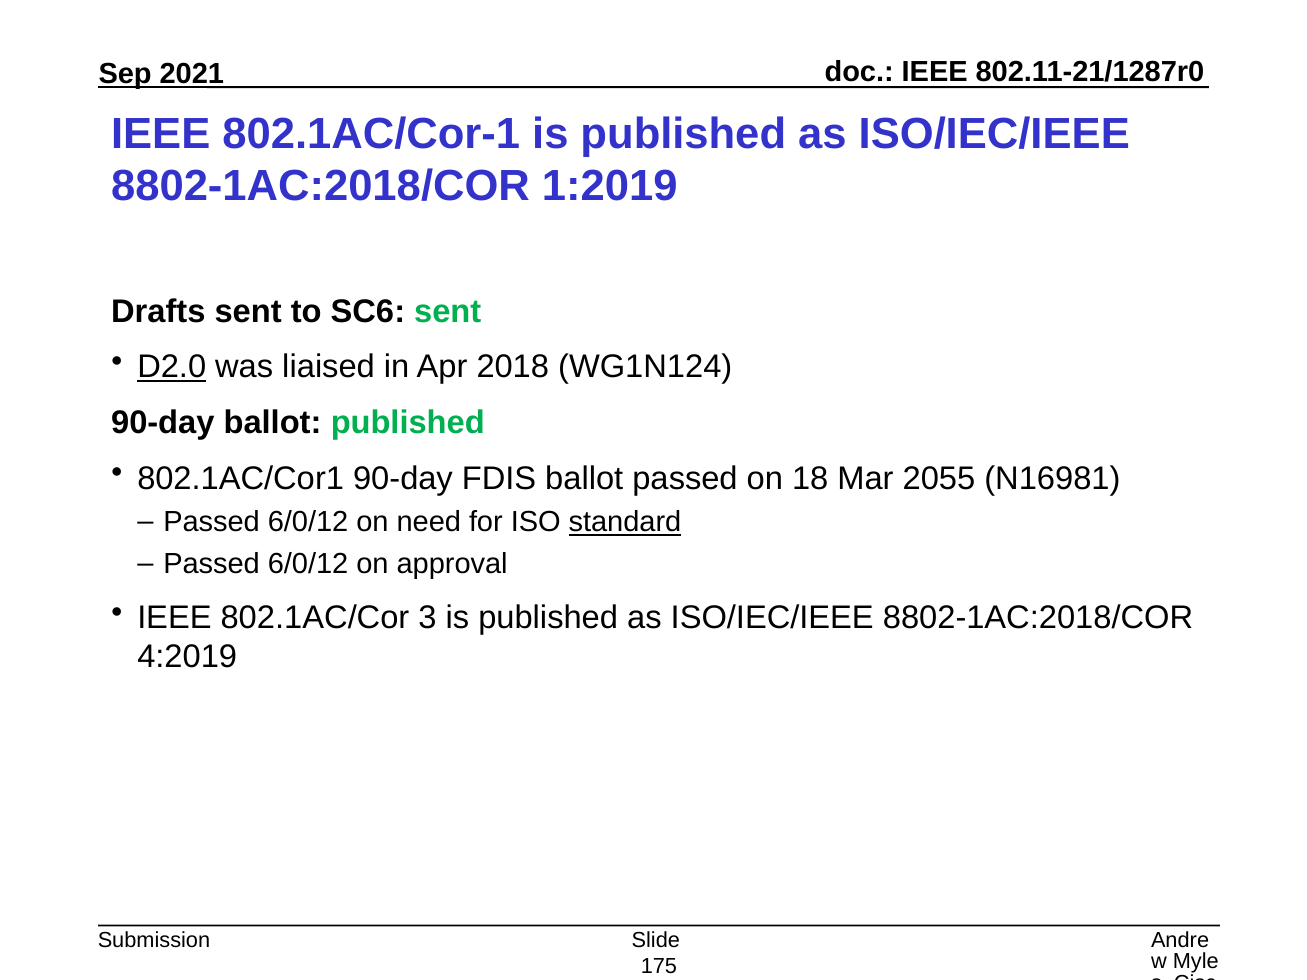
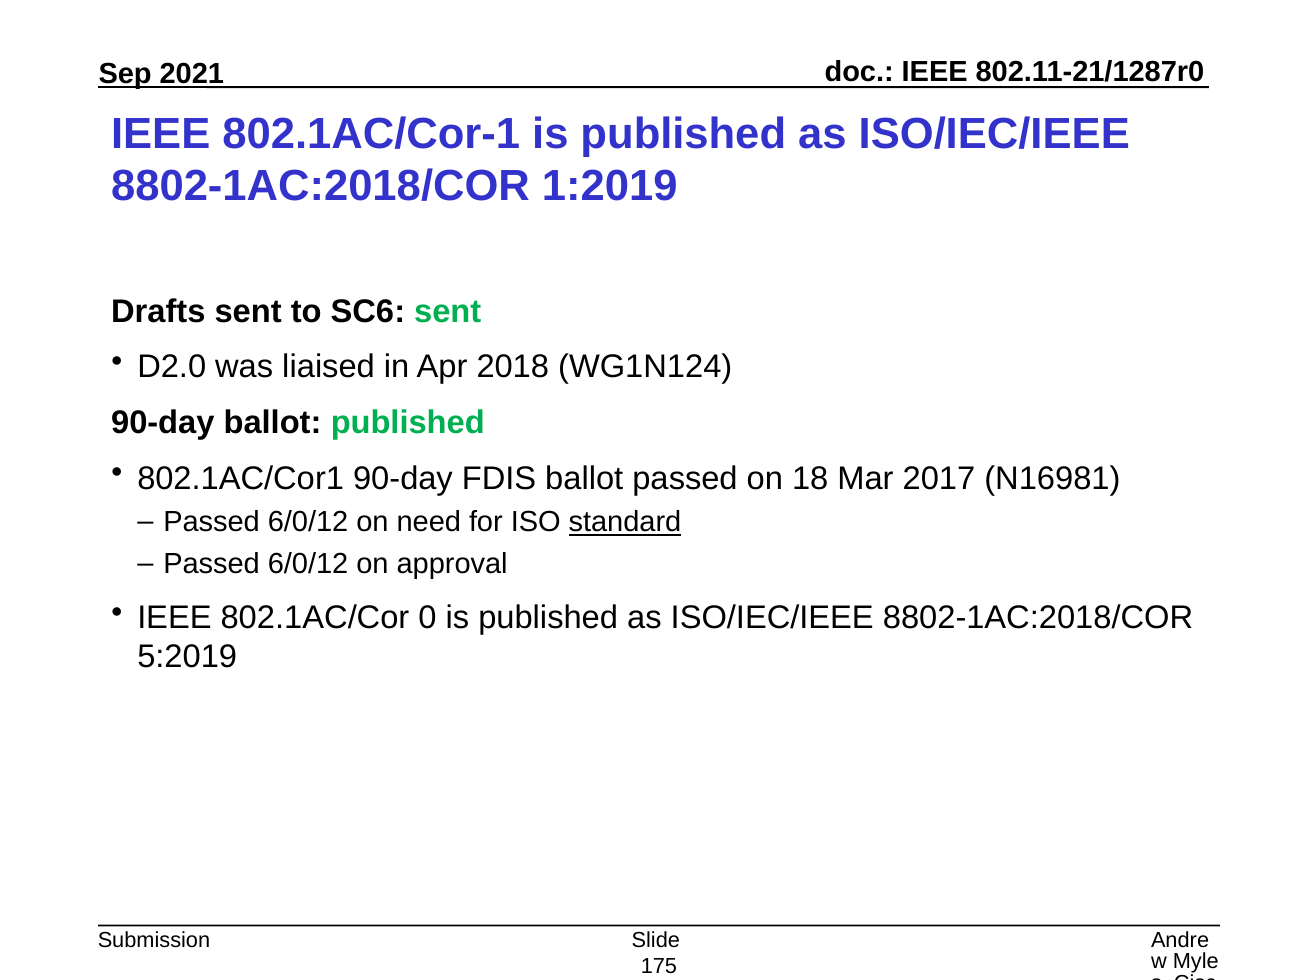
D2.0 underline: present -> none
2055: 2055 -> 2017
3: 3 -> 0
4:2019: 4:2019 -> 5:2019
